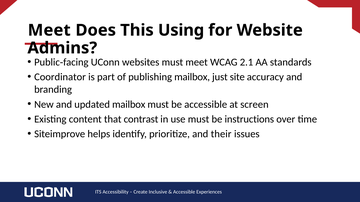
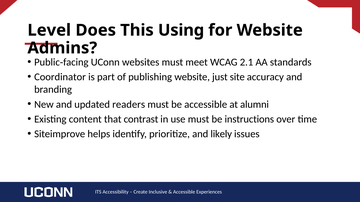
Meet at (49, 30): Meet -> Level
publishing mailbox: mailbox -> website
updated mailbox: mailbox -> readers
screen: screen -> alumni
their: their -> likely
